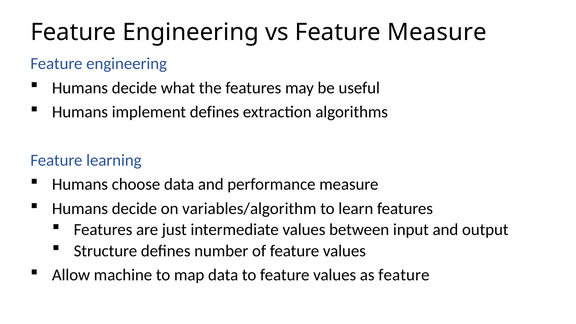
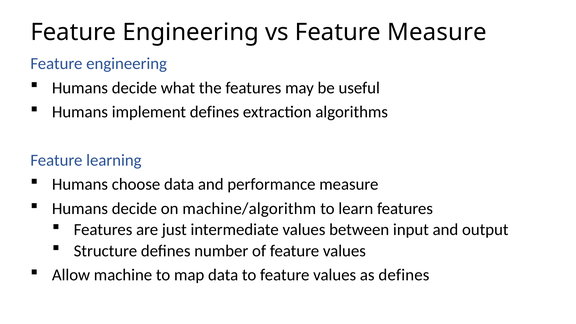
variables/algorithm: variables/algorithm -> machine/algorithm
as feature: feature -> defines
